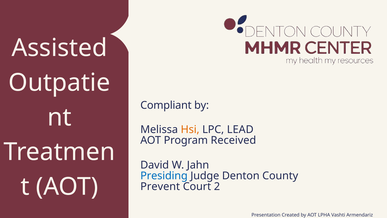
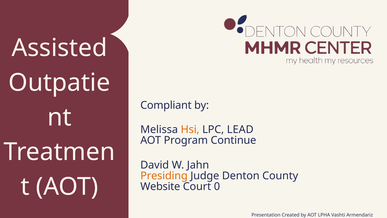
Received: Received -> Continue
Presiding colour: blue -> orange
Prevent: Prevent -> Website
2: 2 -> 0
